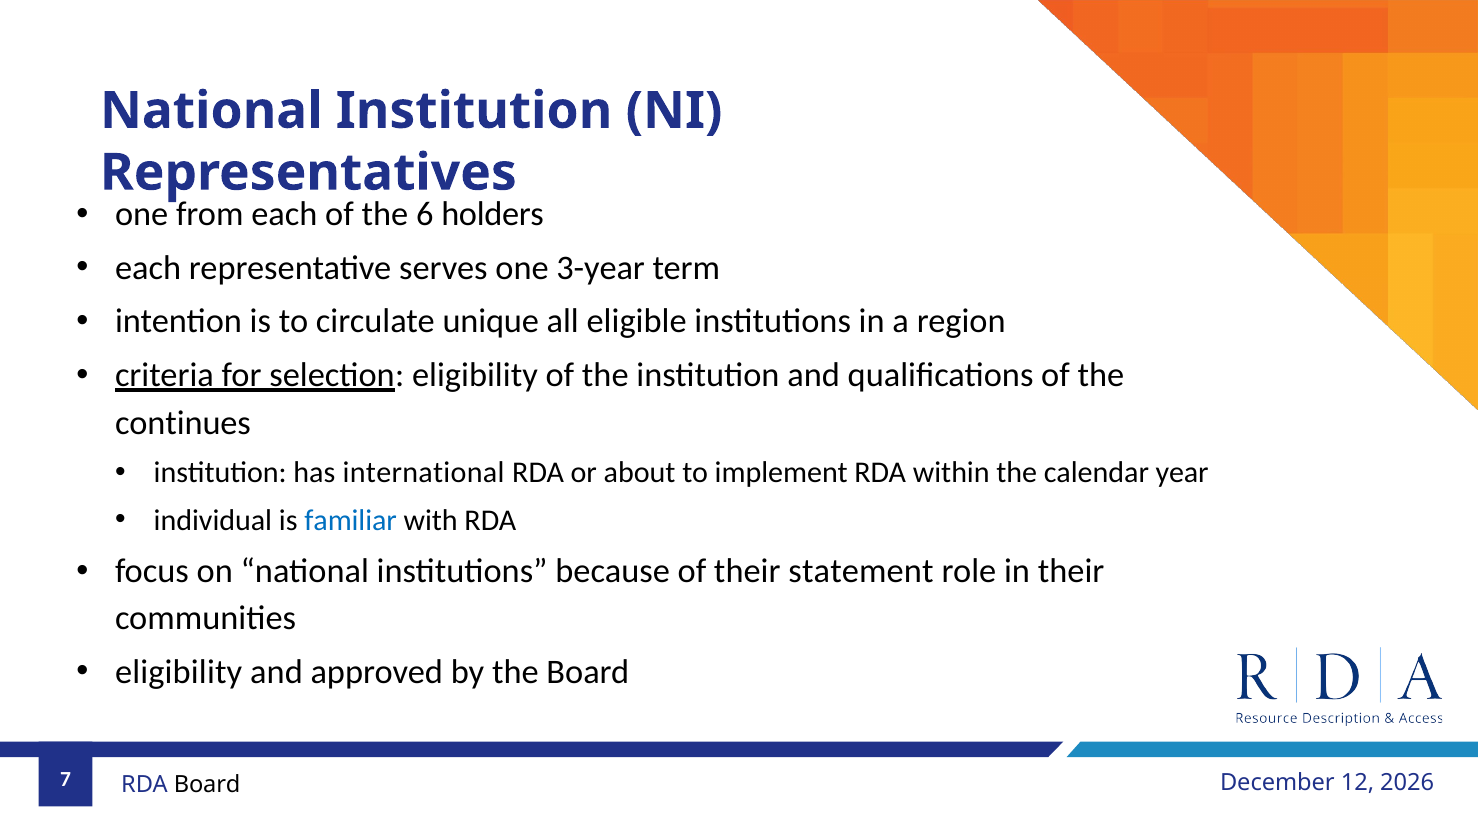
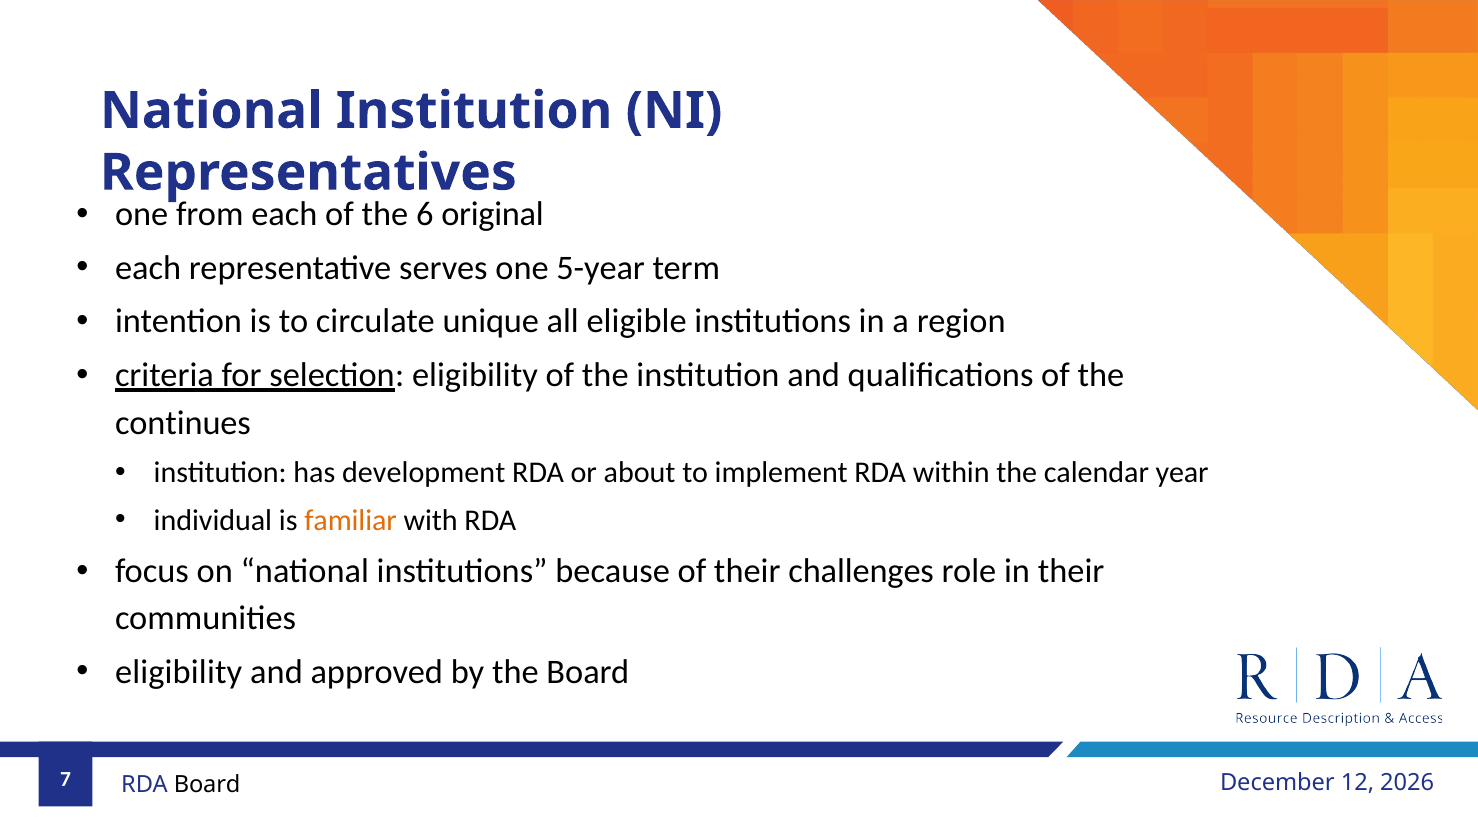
holders: holders -> original
3-year: 3-year -> 5-year
international: international -> development
familiar colour: blue -> orange
statement: statement -> challenges
